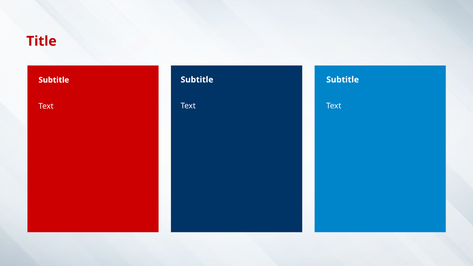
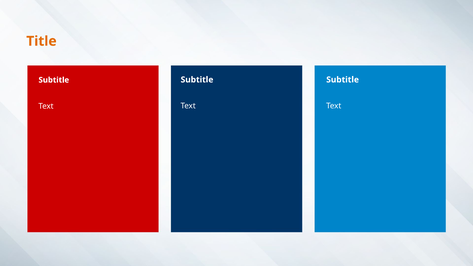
Title colour: red -> orange
